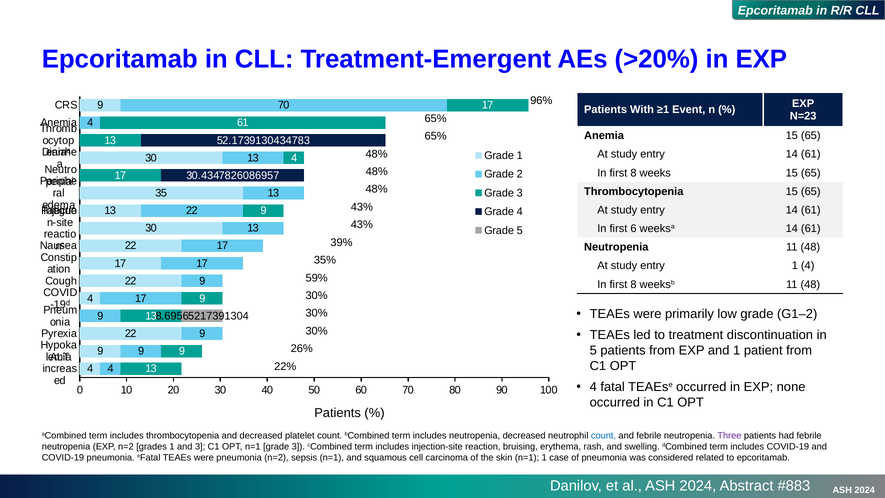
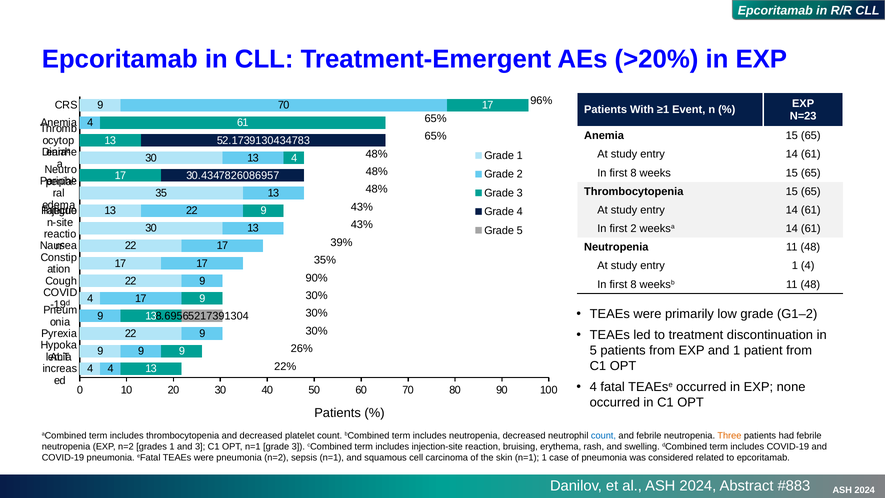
first 6: 6 -> 2
59%: 59% -> 90%
Three colour: purple -> orange
